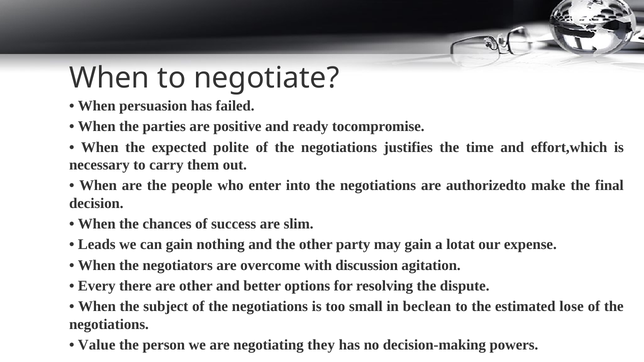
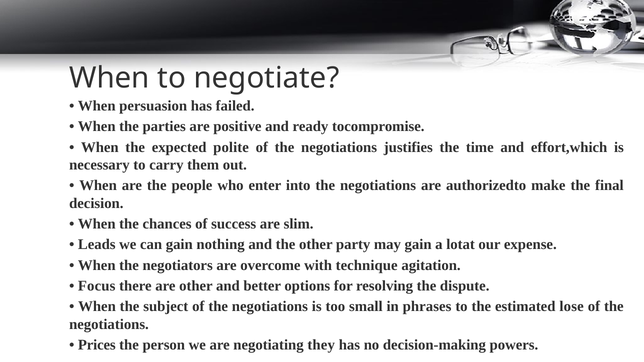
discussion: discussion -> technique
Every: Every -> Focus
beclean: beclean -> phrases
Value: Value -> Prices
